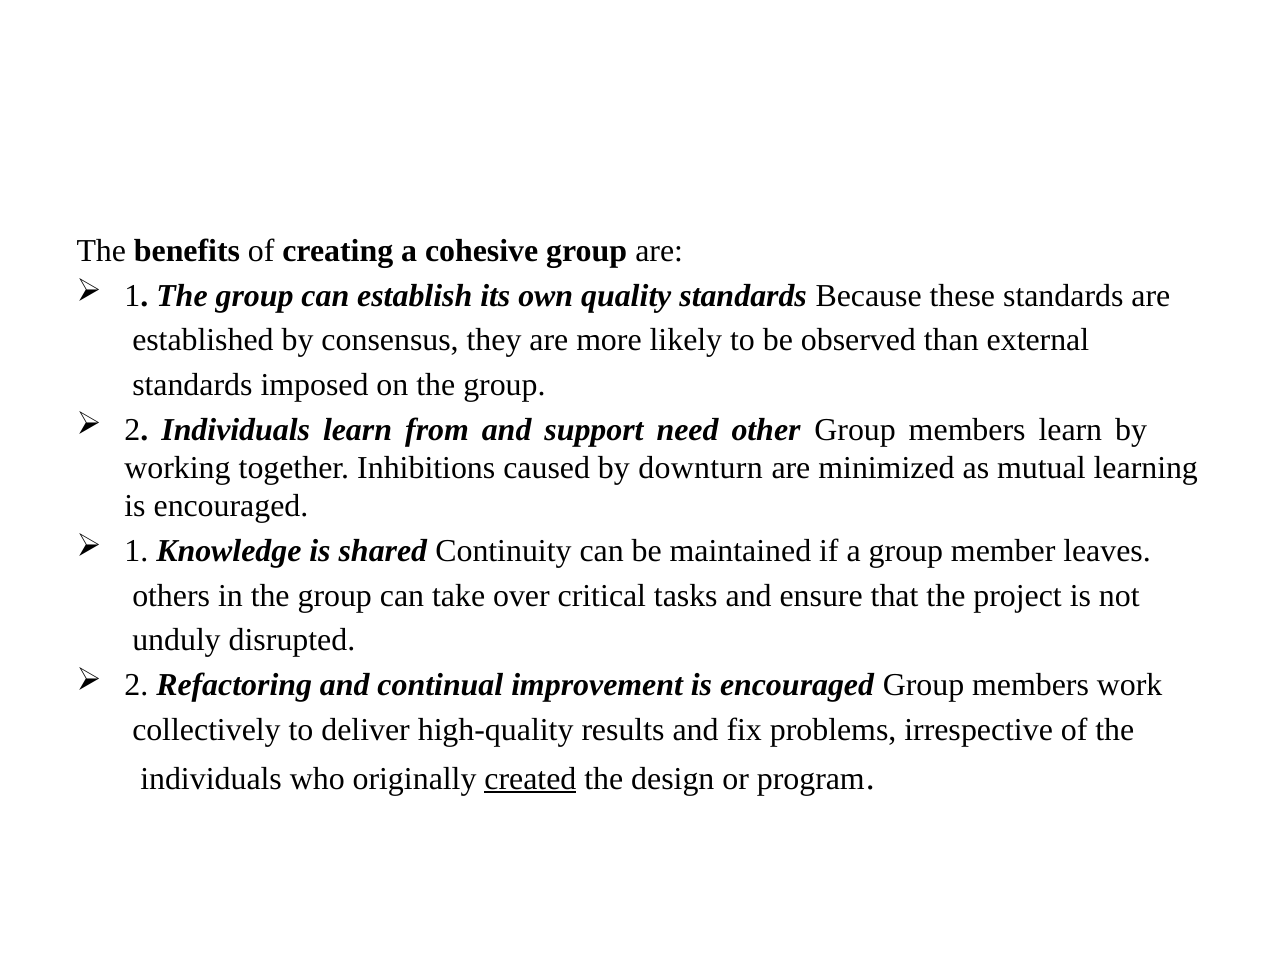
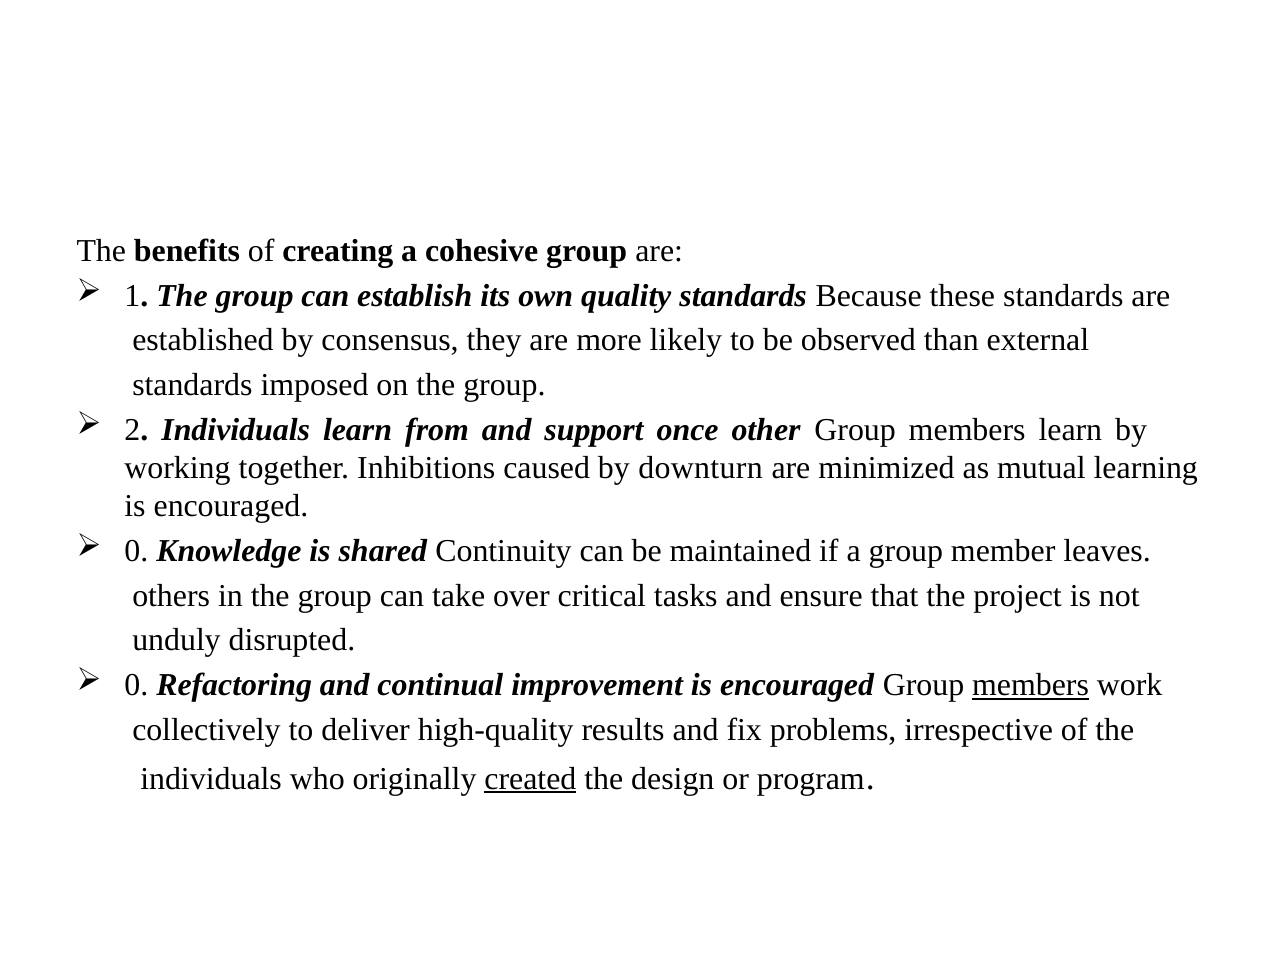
need: need -> once
1 at (136, 551): 1 -> 0
2 at (136, 685): 2 -> 0
members at (1031, 685) underline: none -> present
